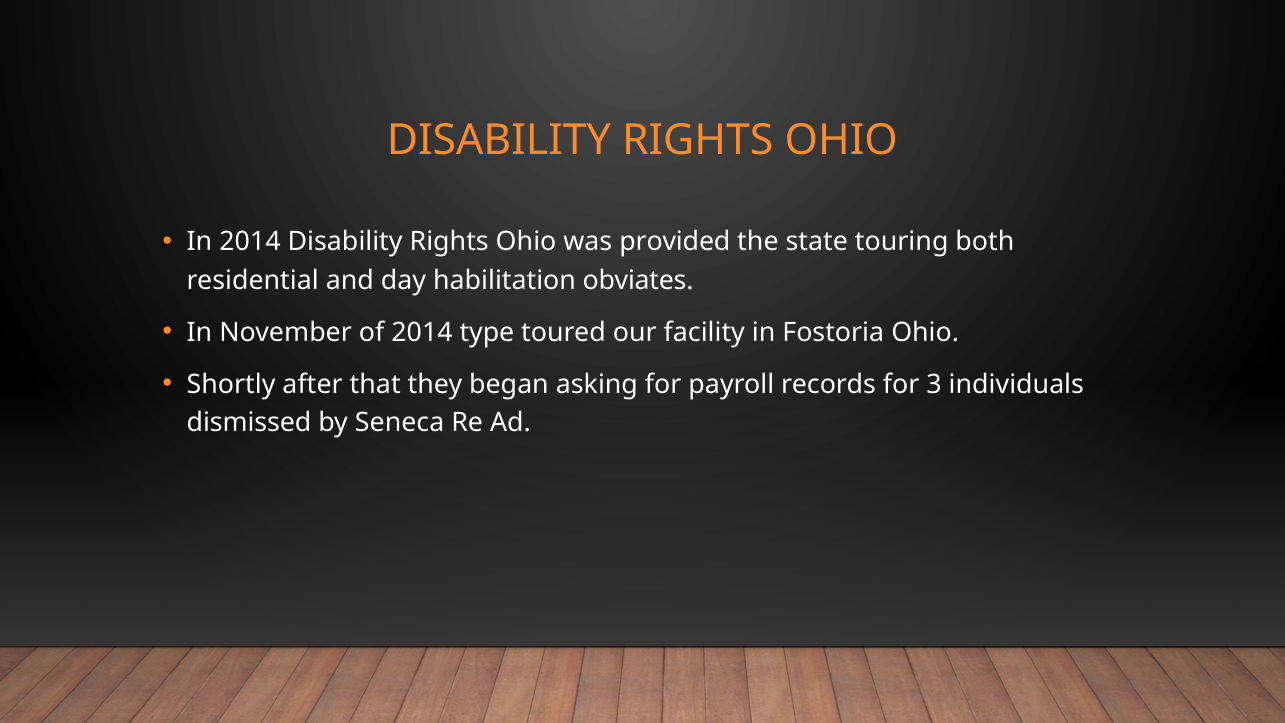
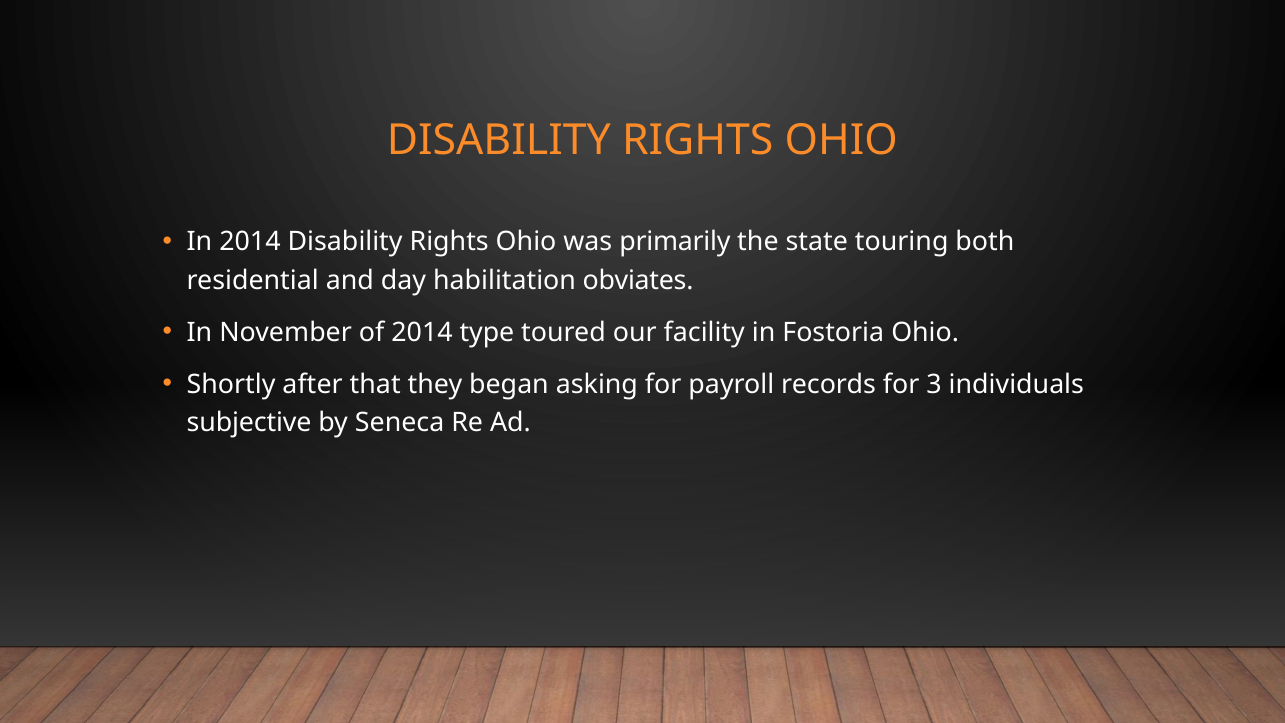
provided: provided -> primarily
dismissed: dismissed -> subjective
